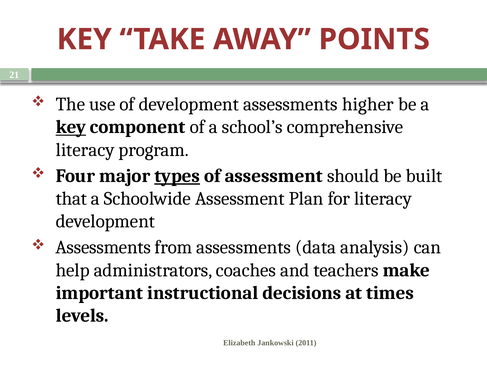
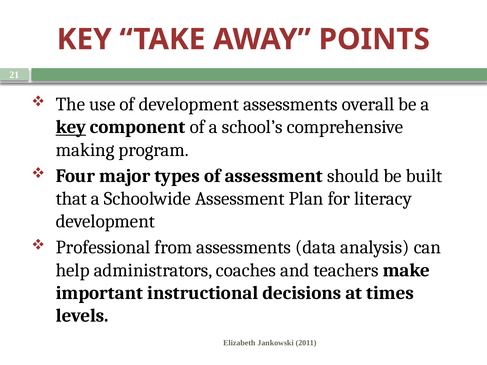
higher: higher -> overall
literacy at (85, 150): literacy -> making
types underline: present -> none
Assessments at (103, 248): Assessments -> Professional
